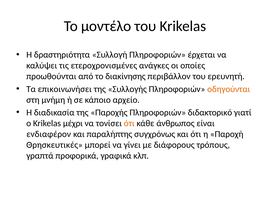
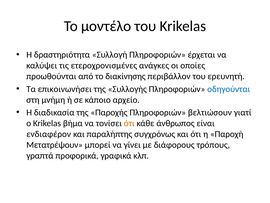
οδηγούνται colour: orange -> blue
διδακτορικό: διδακτορικό -> βελτιώσουν
μέχρι: μέχρι -> βήμα
Θρησκευτικές: Θρησκευτικές -> Μετατρέψουν
